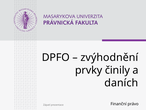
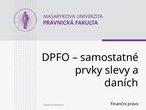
zvýhodnění: zvýhodnění -> samostatné
činily: činily -> slevy
